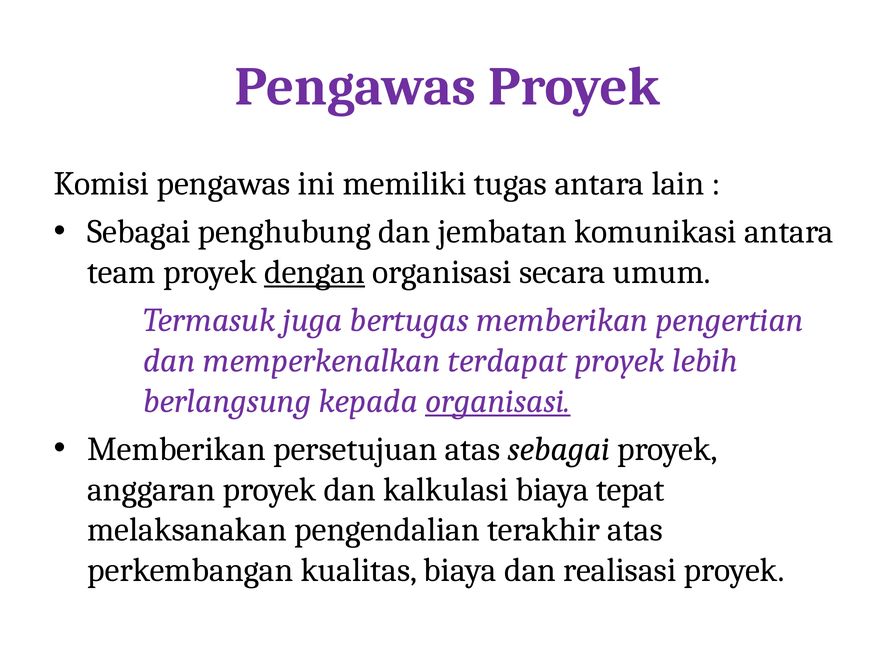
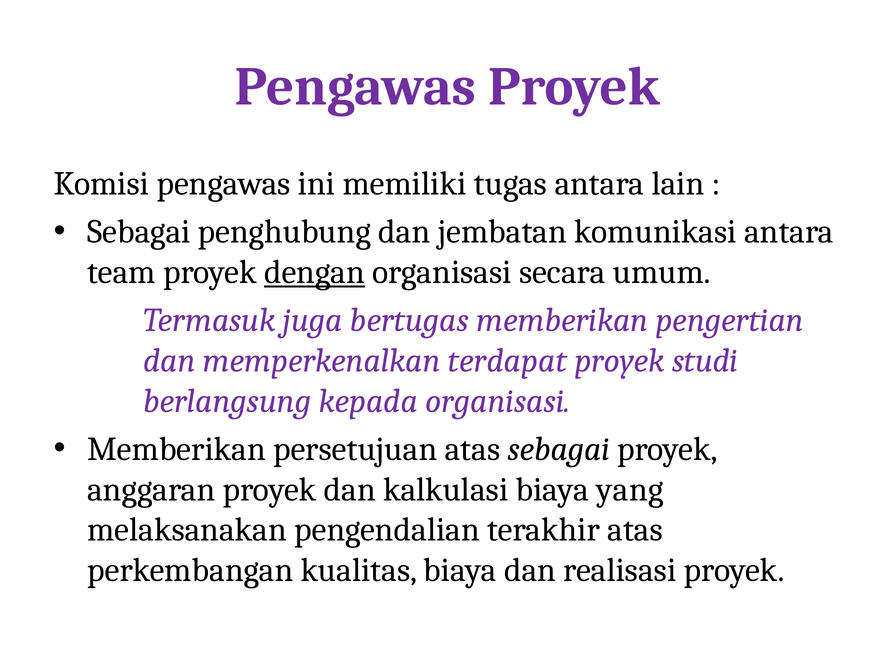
lebih: lebih -> studi
organisasi at (498, 401) underline: present -> none
tepat: tepat -> yang
